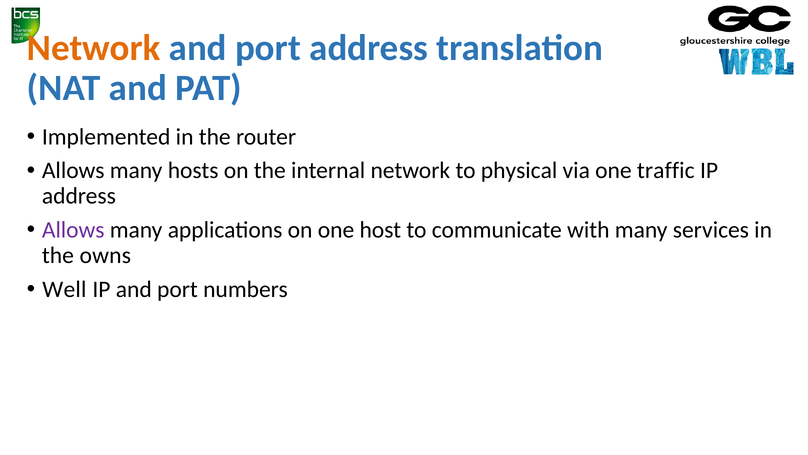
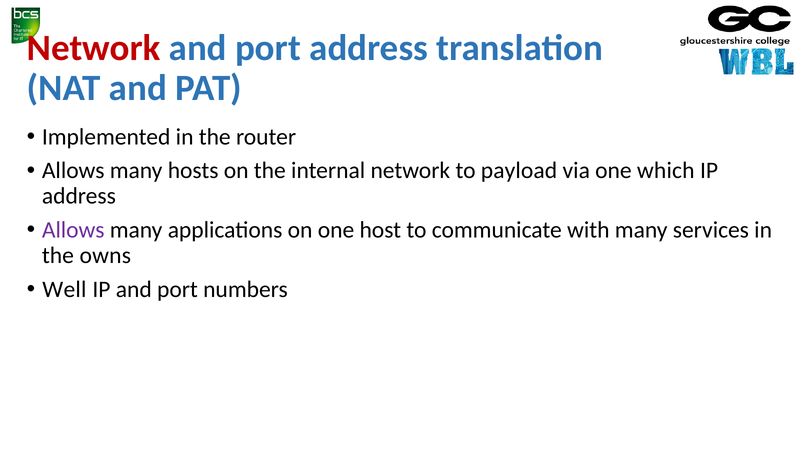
Network at (94, 48) colour: orange -> red
physical: physical -> payload
traffic: traffic -> which
